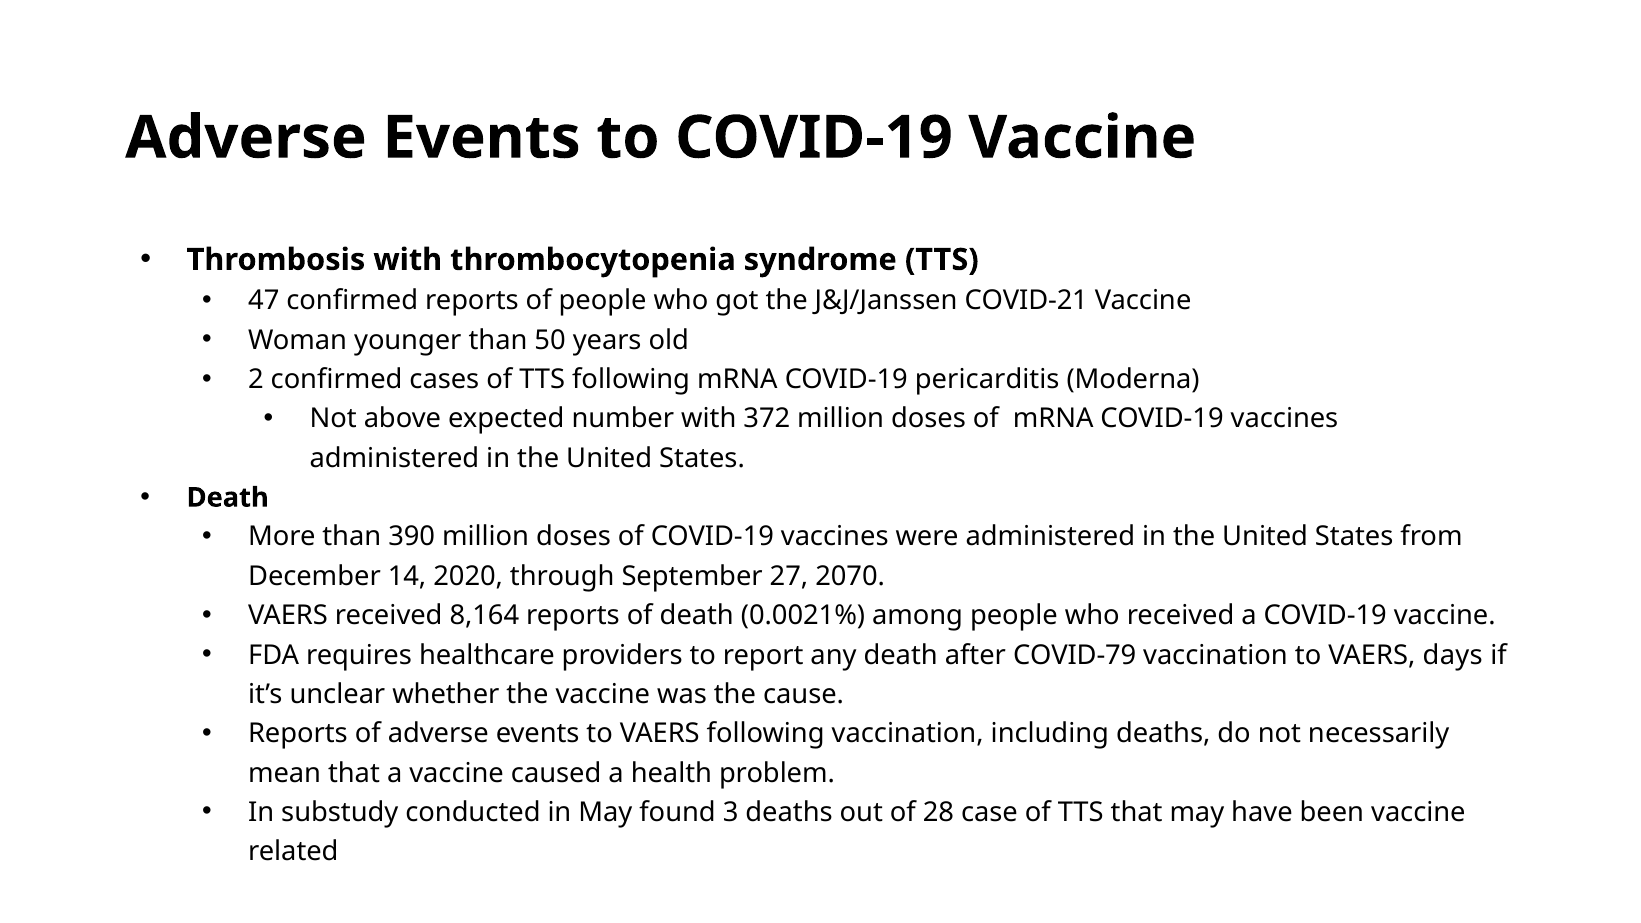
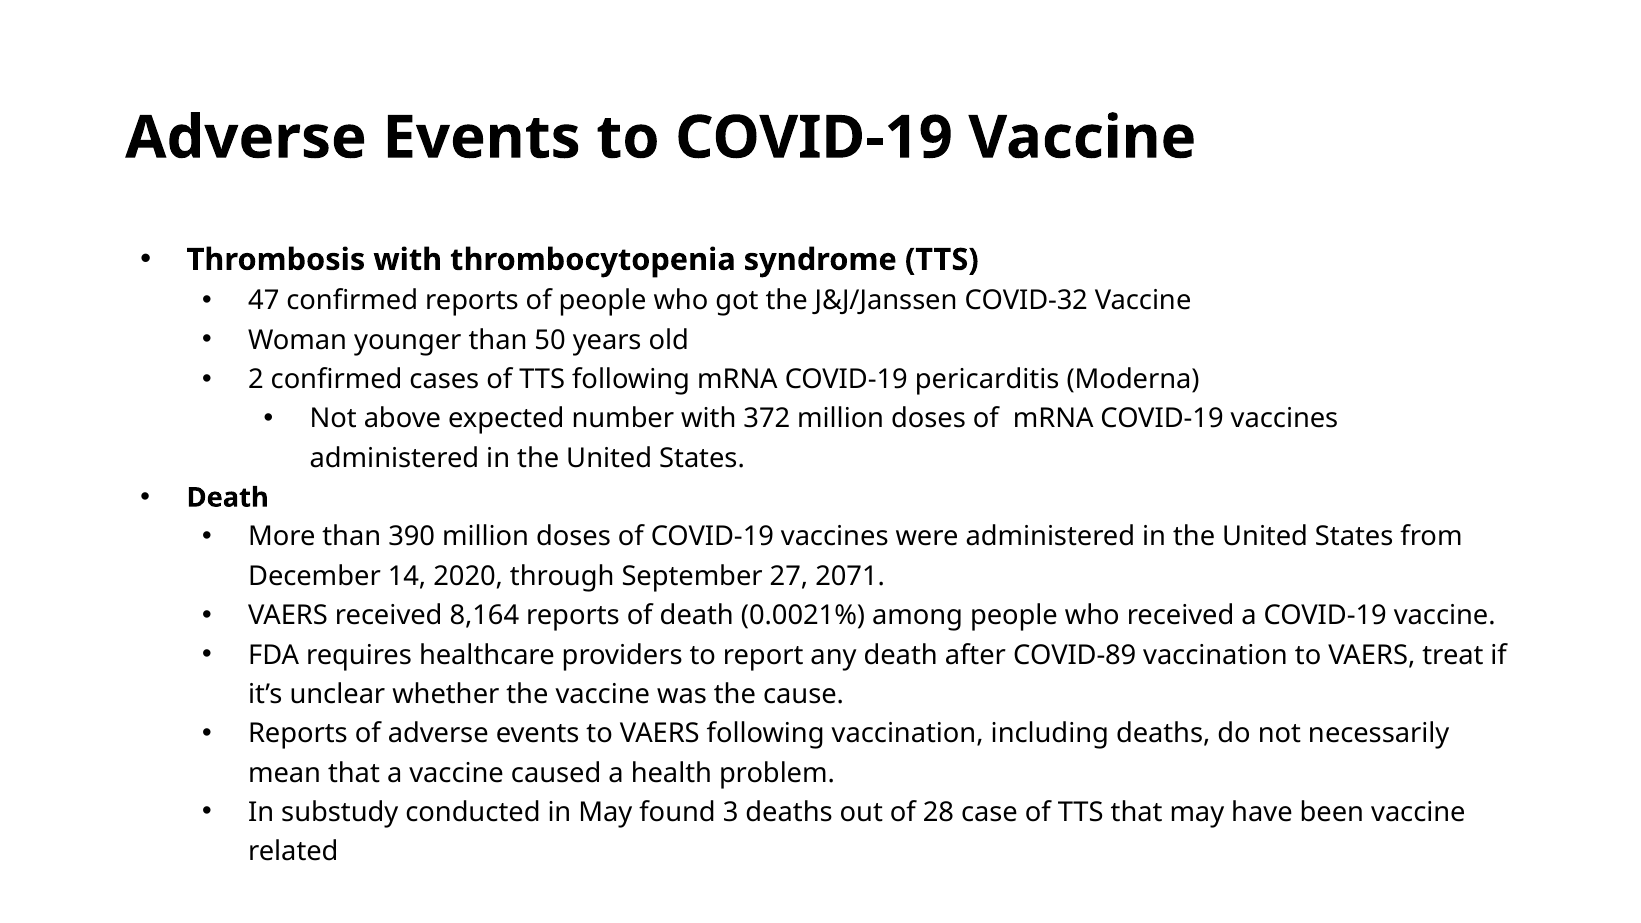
COVID-21: COVID-21 -> COVID-32
2070: 2070 -> 2071
COVID-79: COVID-79 -> COVID-89
days: days -> treat
